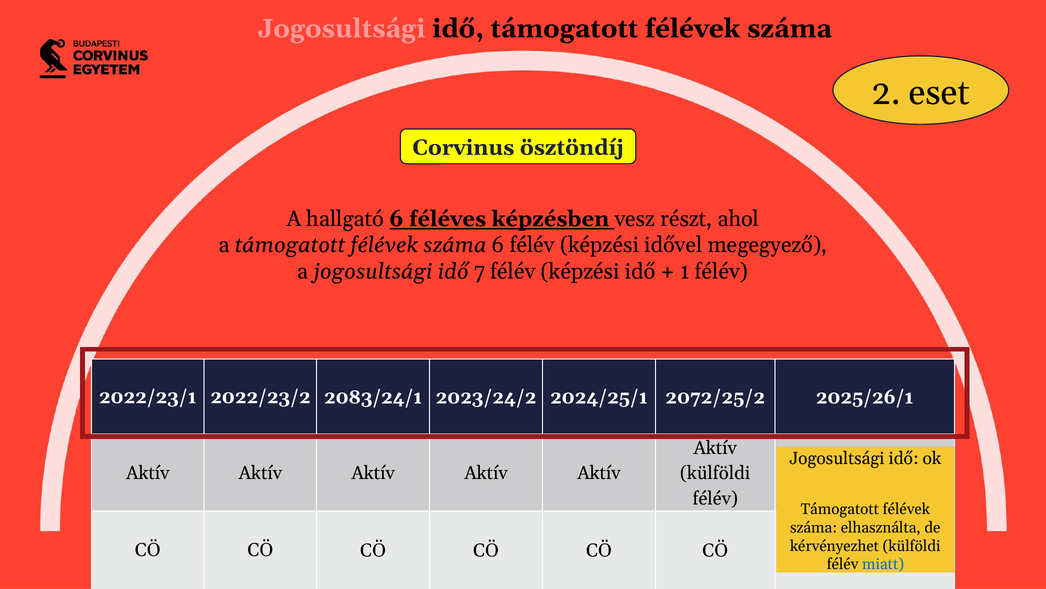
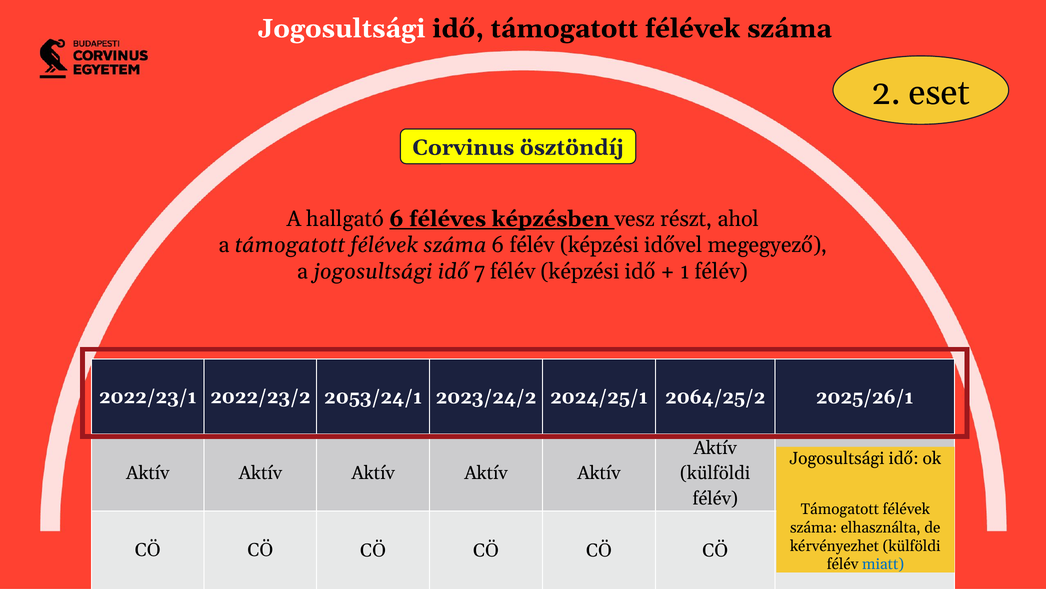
Jogosultsági at (342, 29) colour: pink -> white
2083/24/1: 2083/24/1 -> 2053/24/1
2072/25/2: 2072/25/2 -> 2064/25/2
